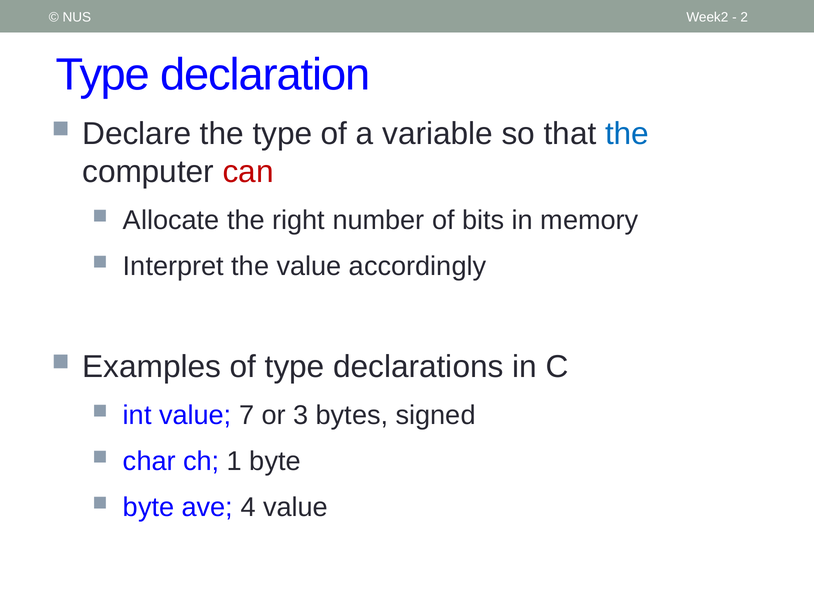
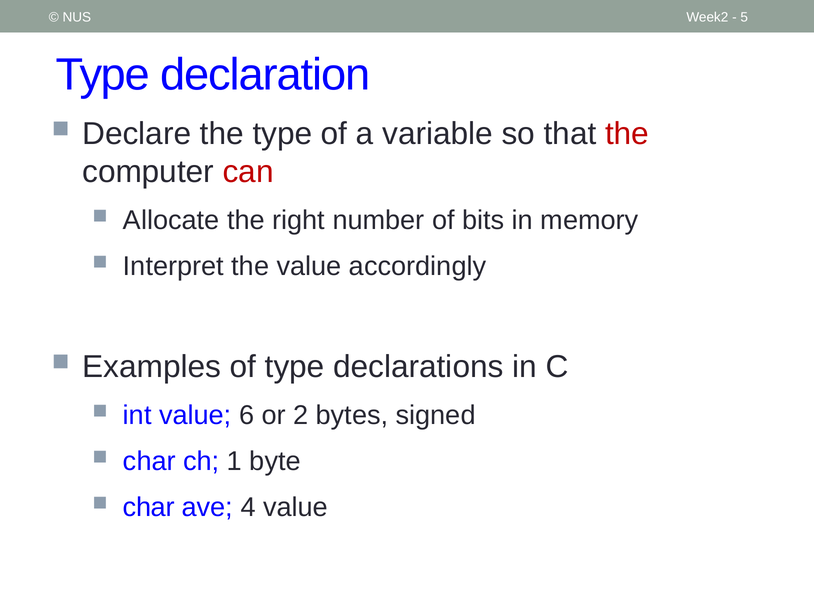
2: 2 -> 5
the at (627, 134) colour: blue -> red
7: 7 -> 6
3: 3 -> 2
byte at (149, 508): byte -> char
